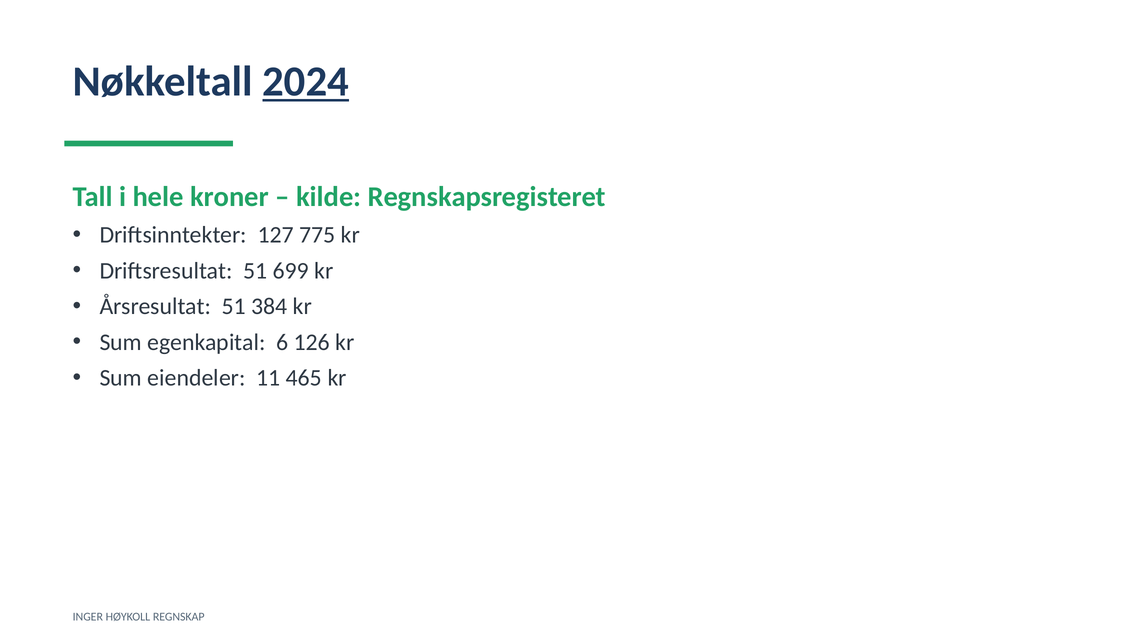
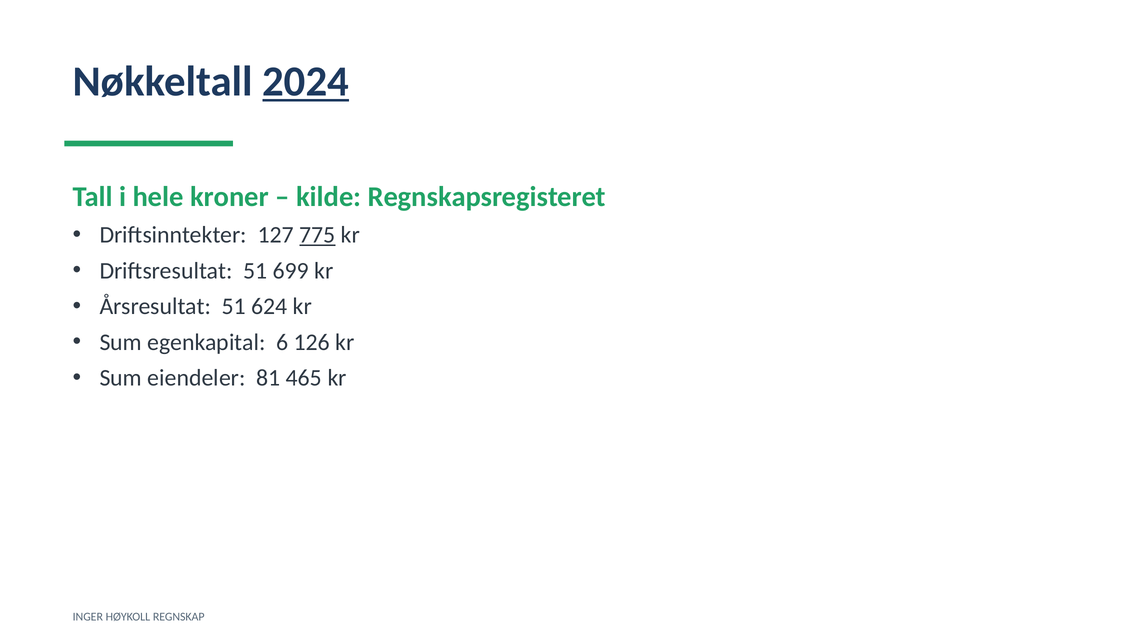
775 underline: none -> present
384: 384 -> 624
11: 11 -> 81
